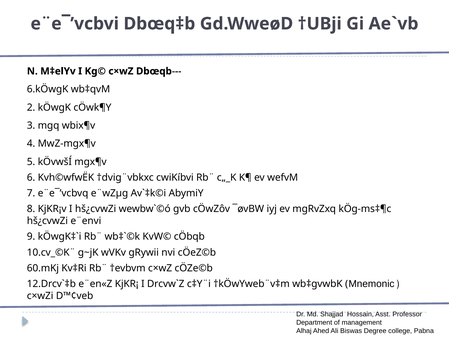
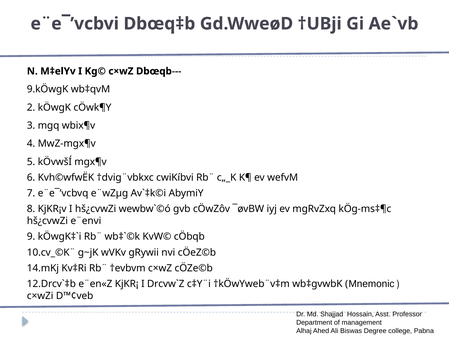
6.kÖwgK: 6.kÖwgK -> 9.kÖwgK
60.mKj: 60.mKj -> 14.mKj
